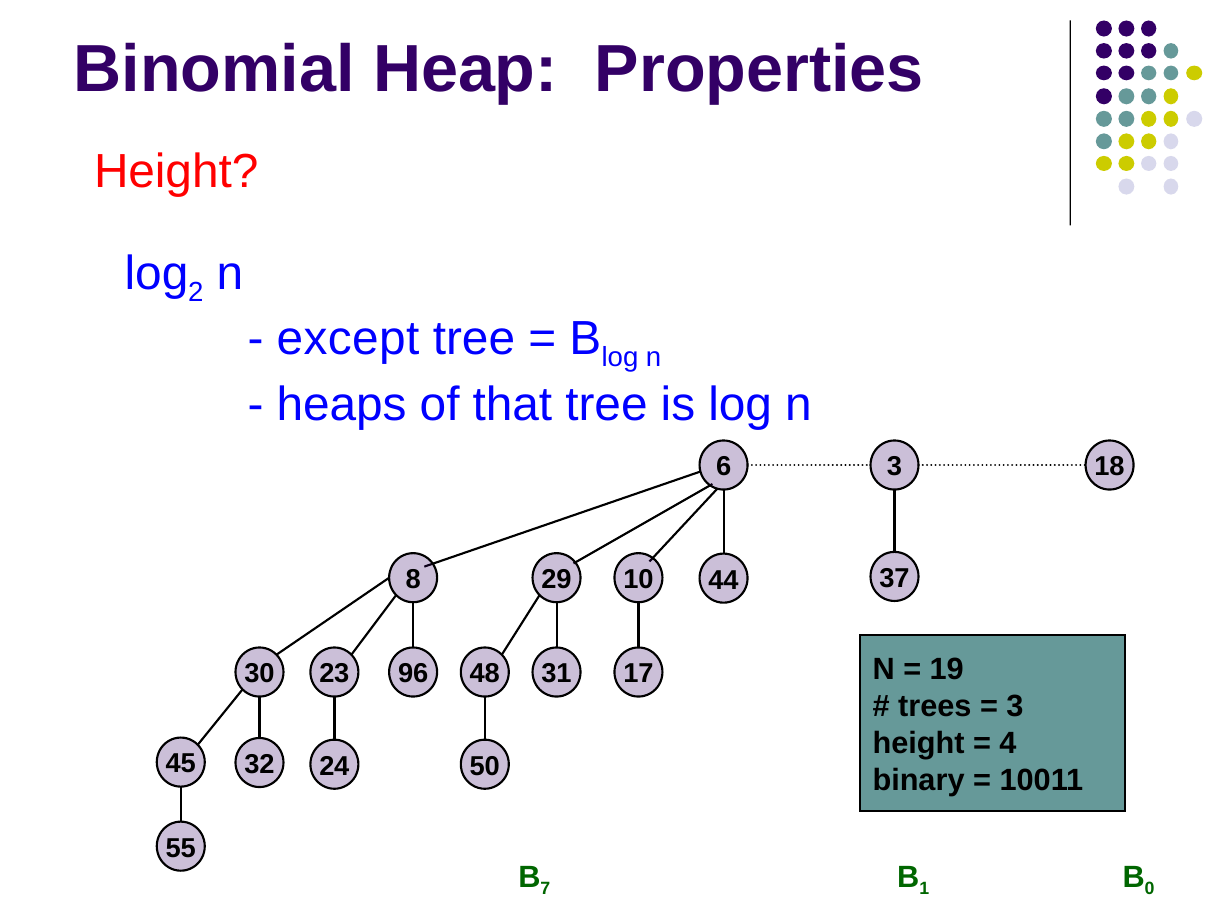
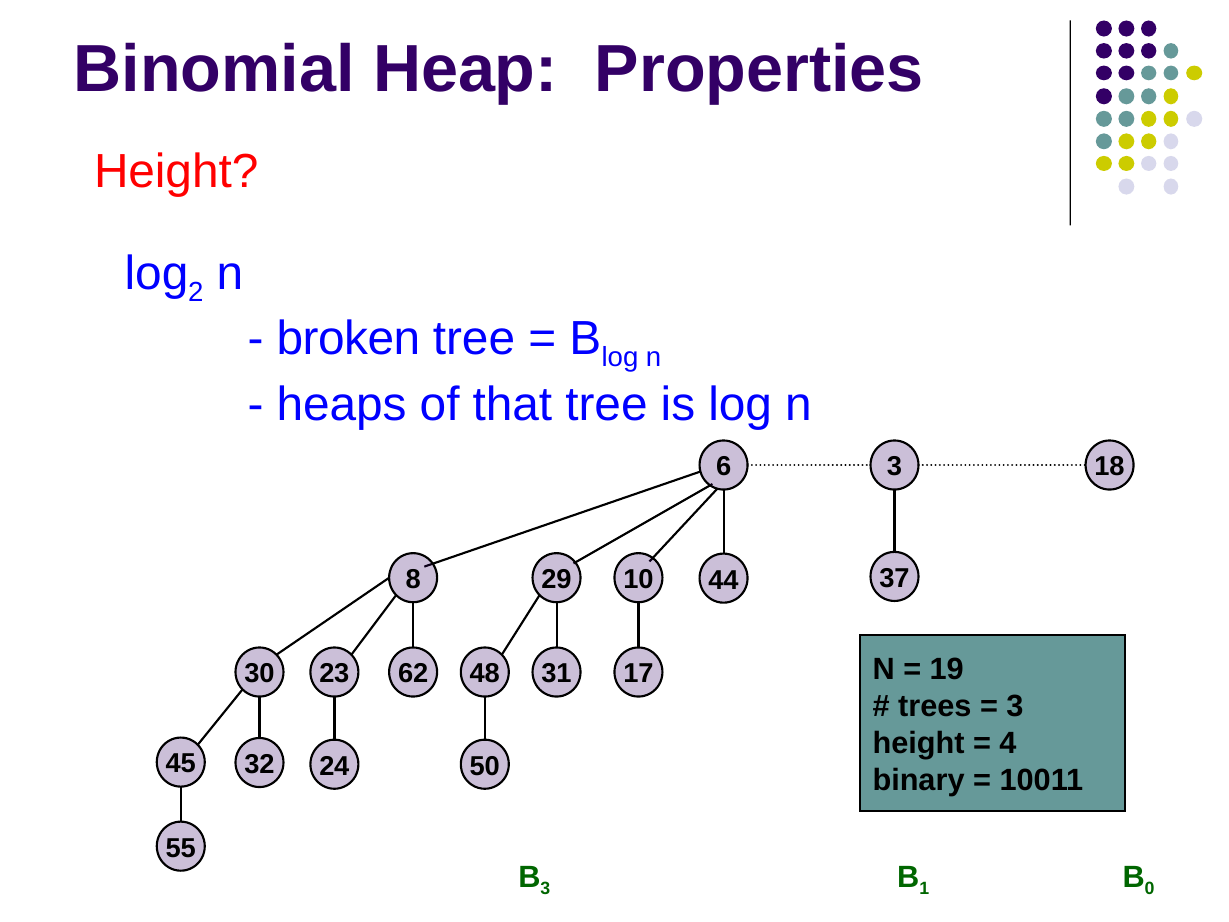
except: except -> broken
96: 96 -> 62
7 at (545, 889): 7 -> 3
